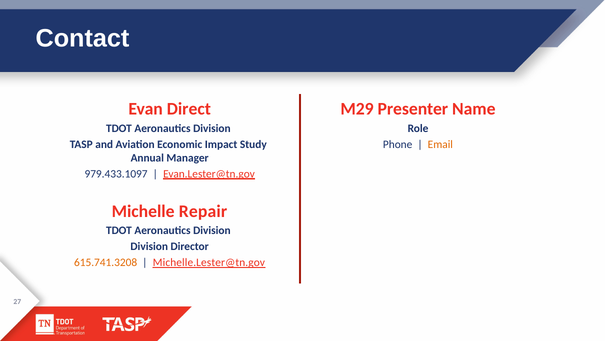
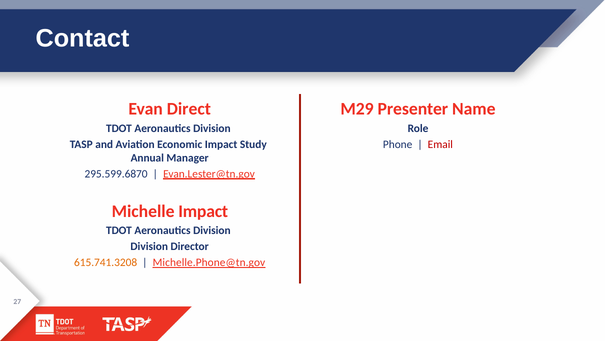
Email colour: orange -> red
979.433.1097: 979.433.1097 -> 295.599.6870
Michelle Repair: Repair -> Impact
Michelle.Lester@tn.gov: Michelle.Lester@tn.gov -> Michelle.Phone@tn.gov
